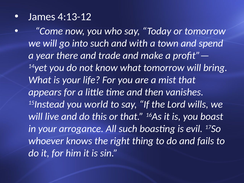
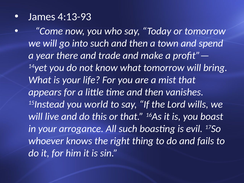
4:13-12: 4:13-12 -> 4:13-93
such and with: with -> then
